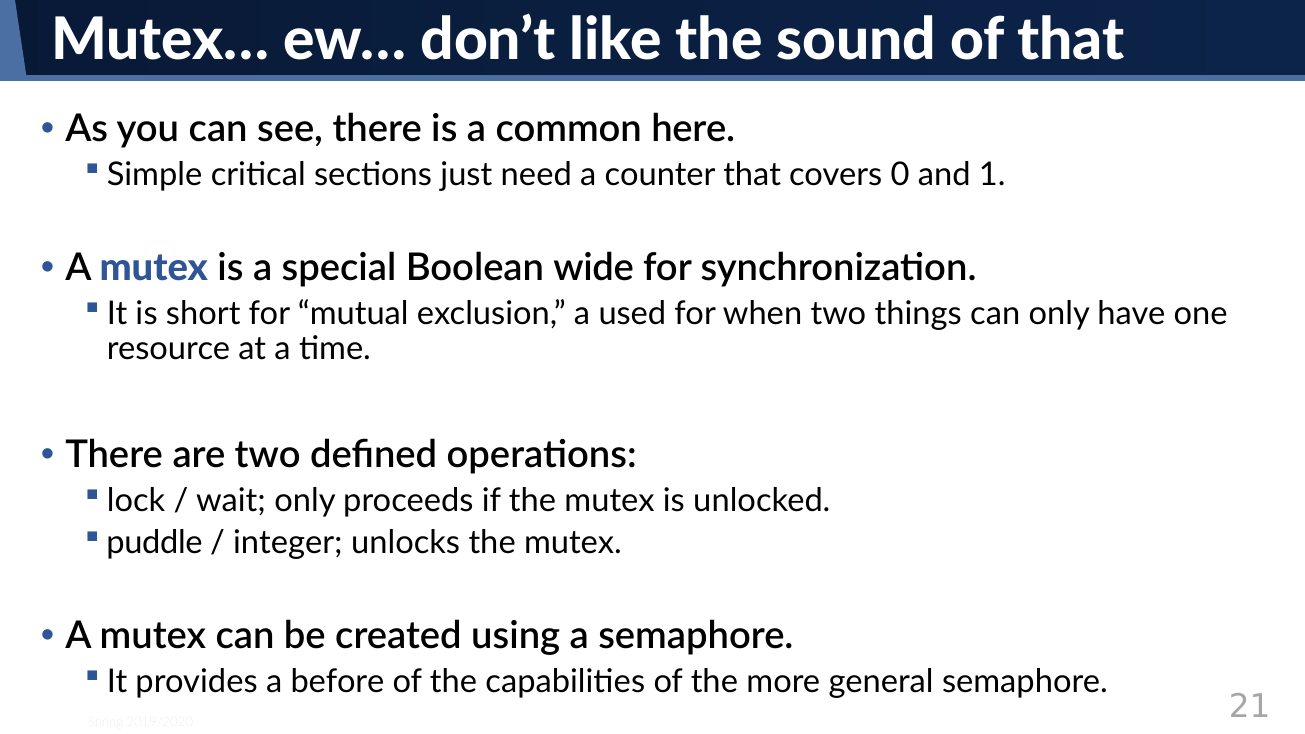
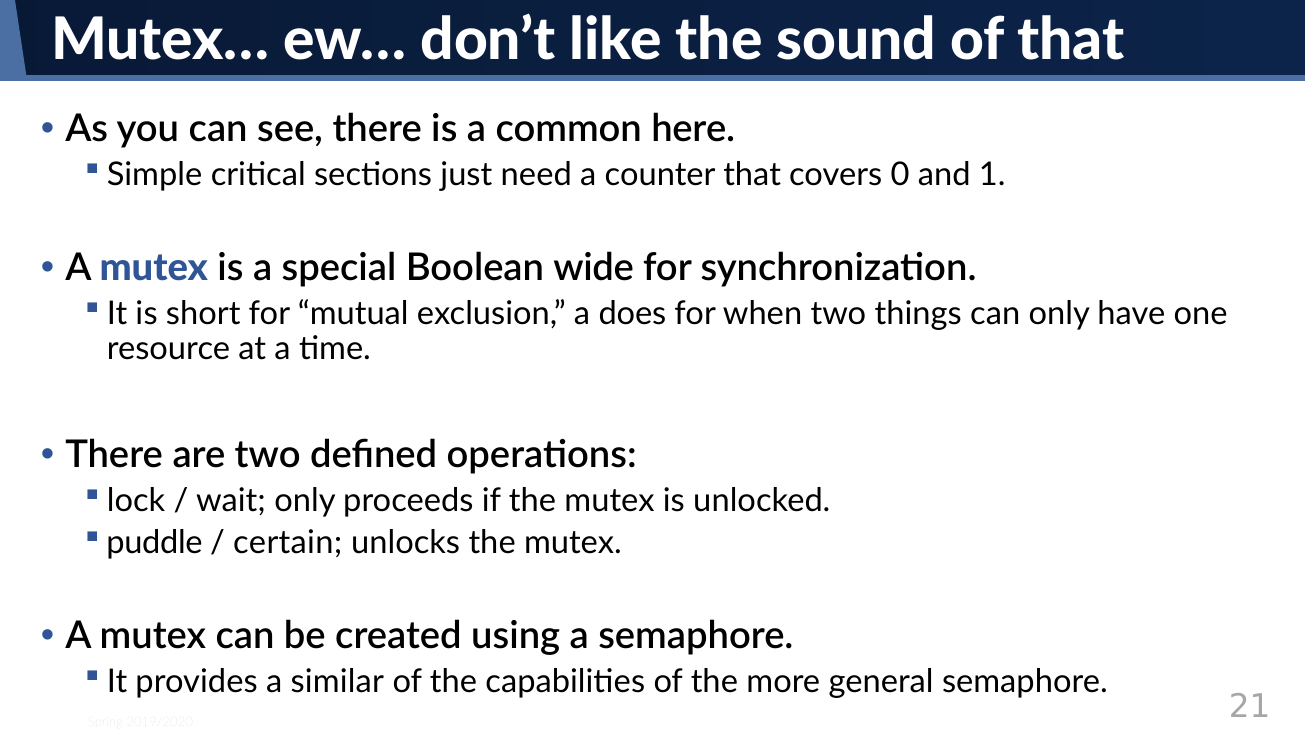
used: used -> does
integer: integer -> certain
before: before -> similar
